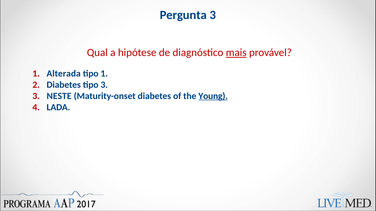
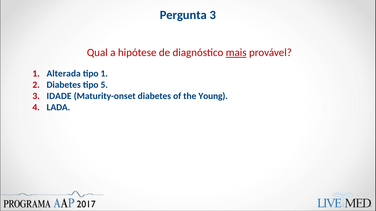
tipo 3: 3 -> 5
NESTE: NESTE -> IDADE
Young underline: present -> none
